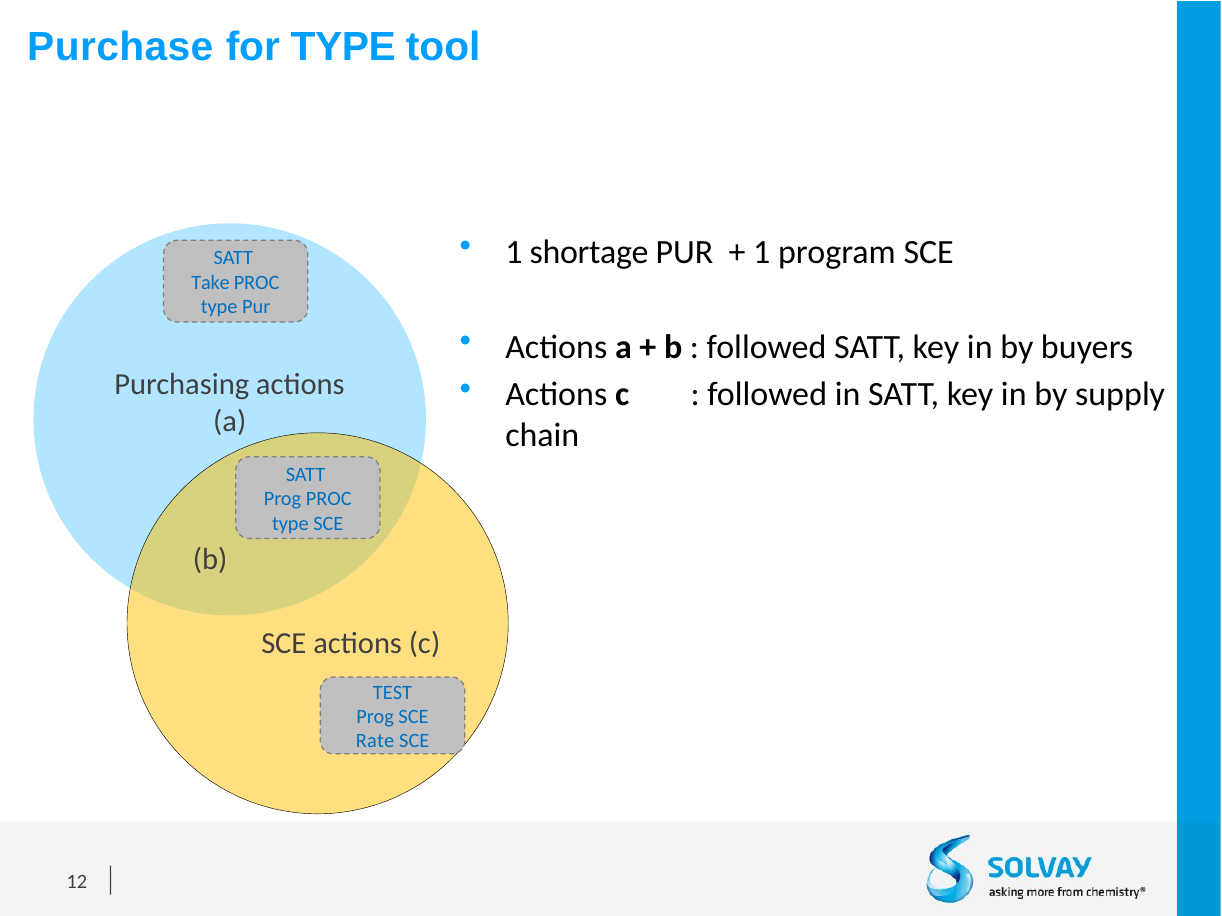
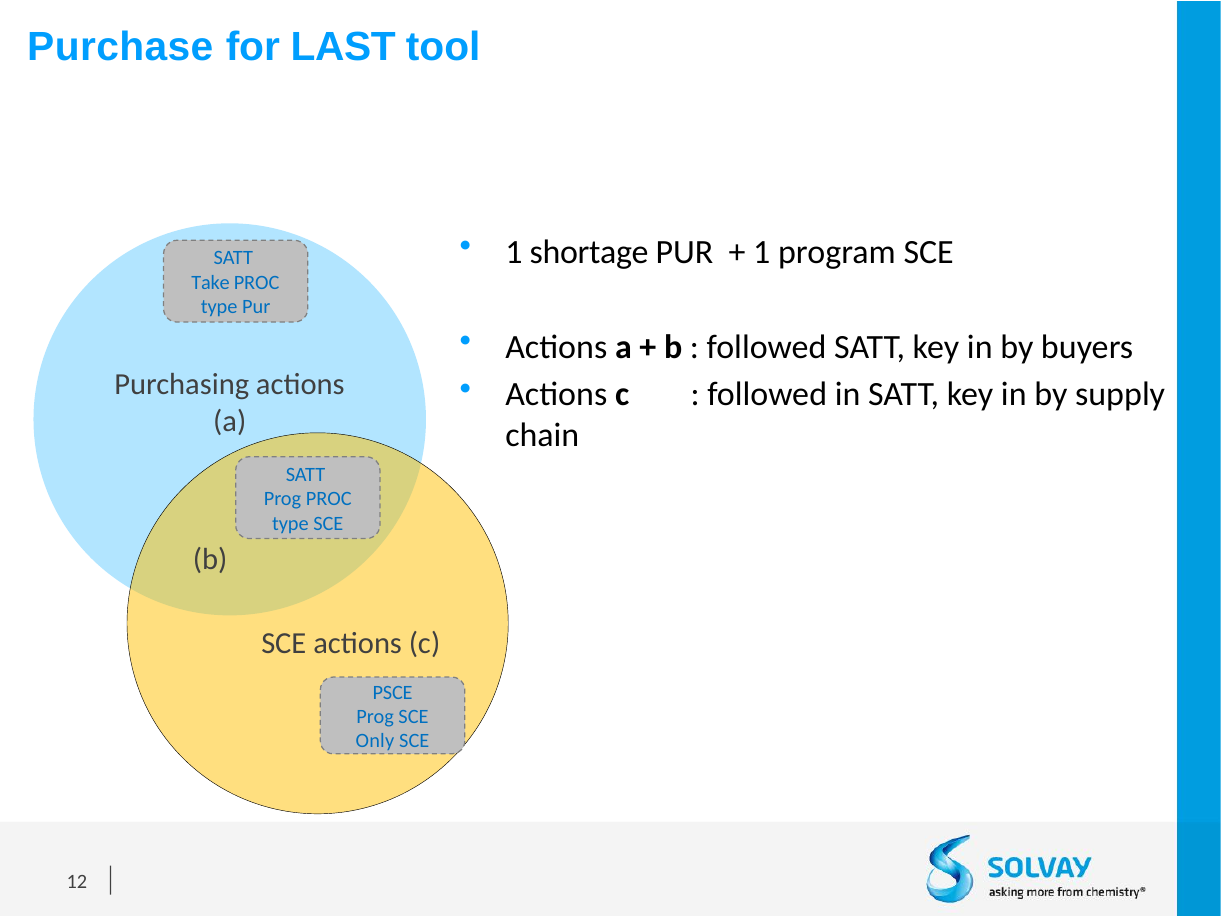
for TYPE: TYPE -> LAST
TEST: TEST -> PSCE
Rate: Rate -> Only
